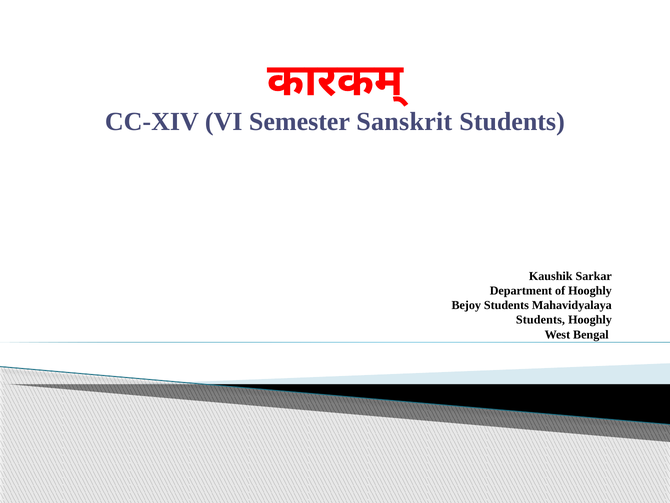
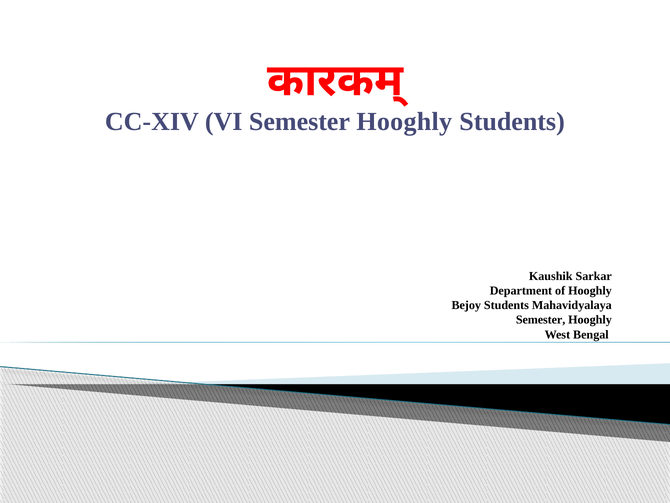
VI Semester Sanskrit: Sanskrit -> Hooghly
Students at (540, 320): Students -> Semester
